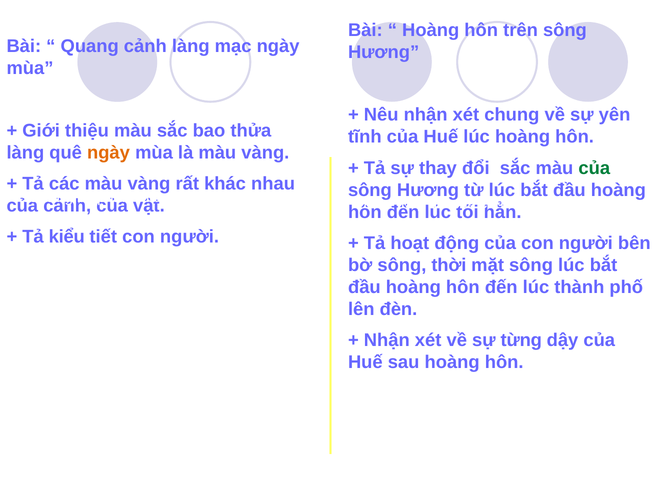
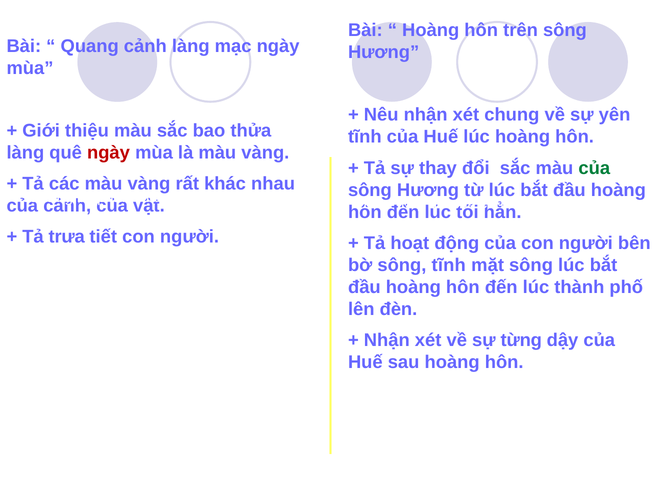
ngày at (108, 153) colour: orange -> red
kiểu: kiểu -> trưa
sông thời: thời -> tĩnh
